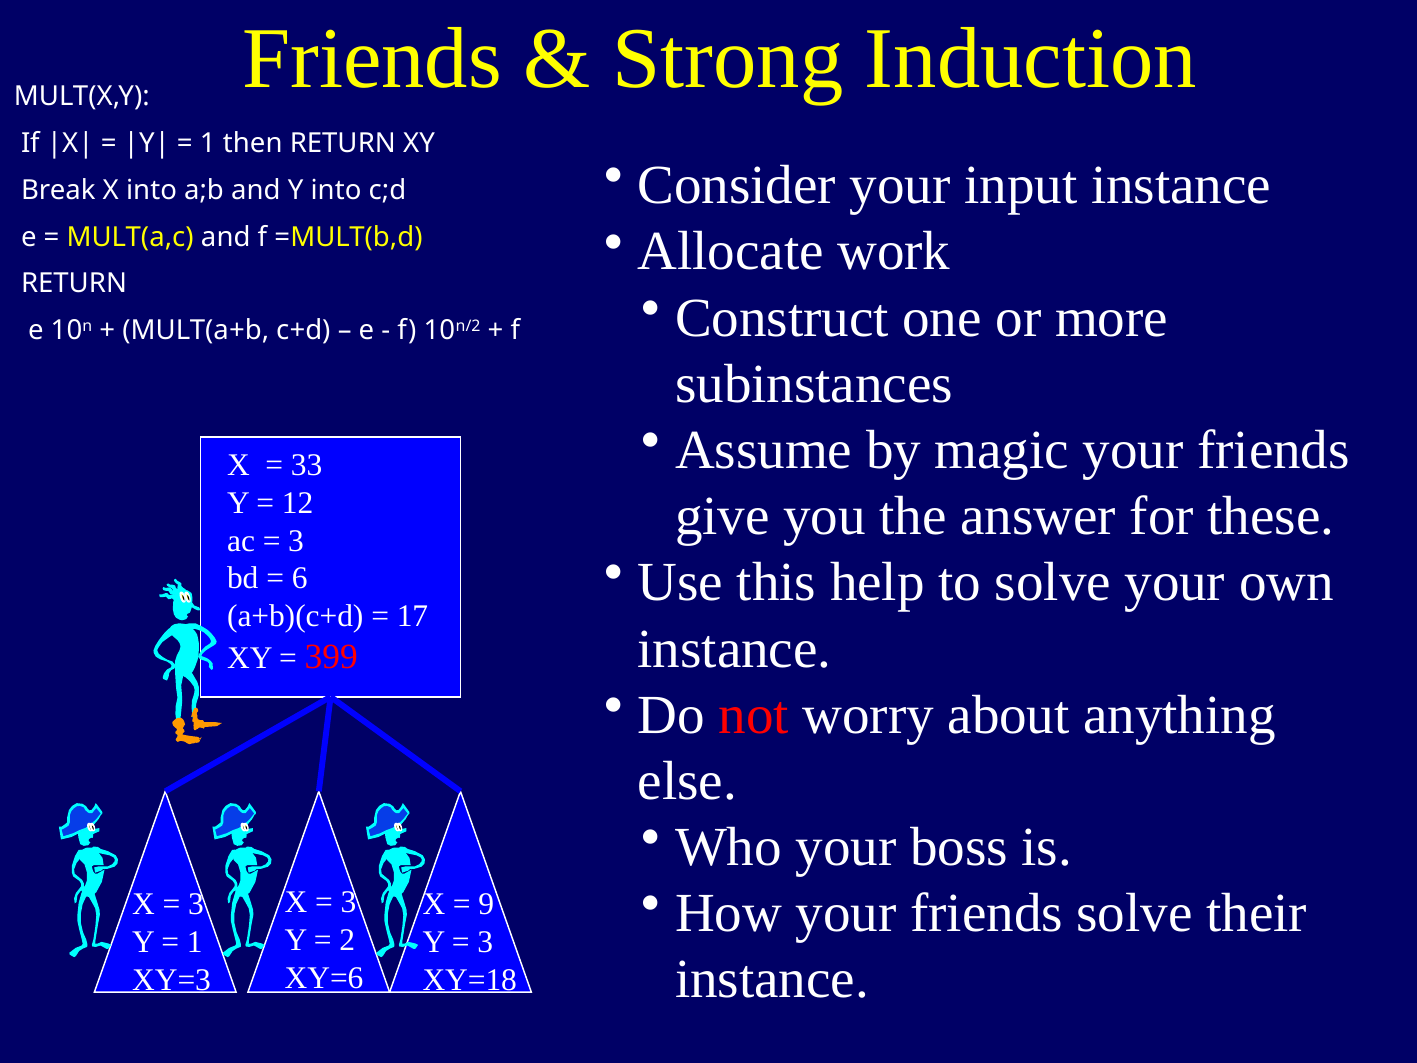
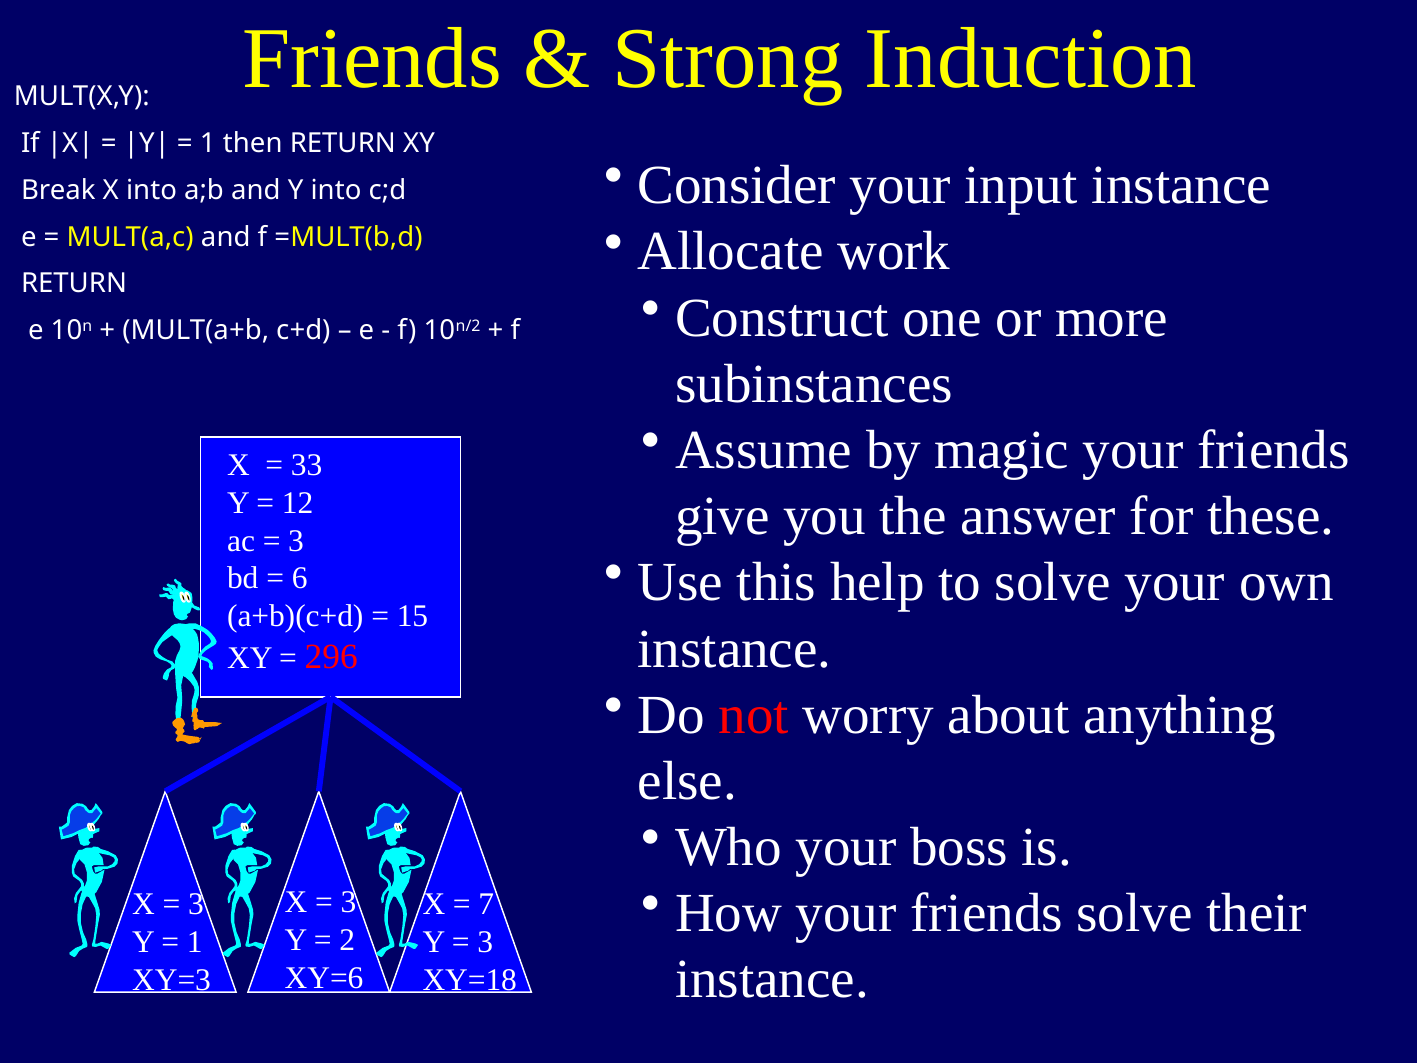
17: 17 -> 15
399: 399 -> 296
9: 9 -> 7
